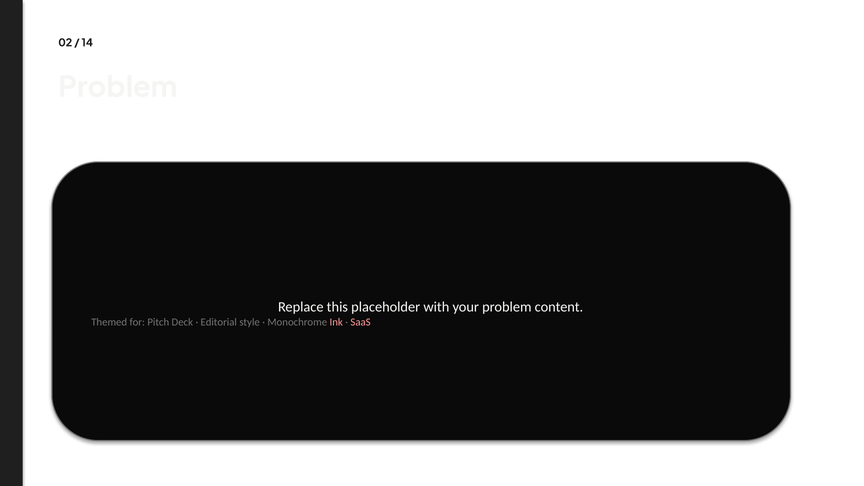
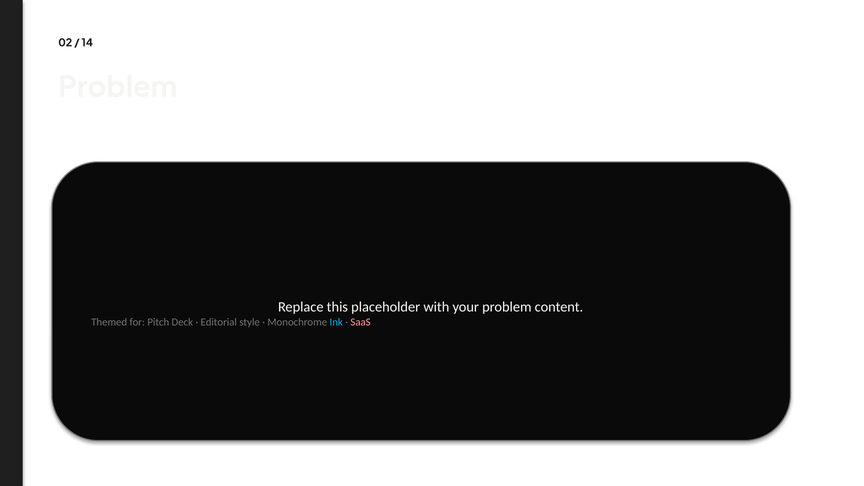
Ink colour: pink -> light blue
